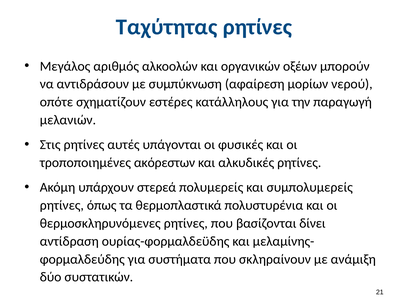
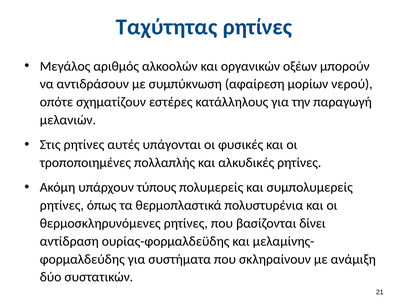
ακόρεστων: ακόρεστων -> πολλαπλής
στερεά: στερεά -> τύπους
